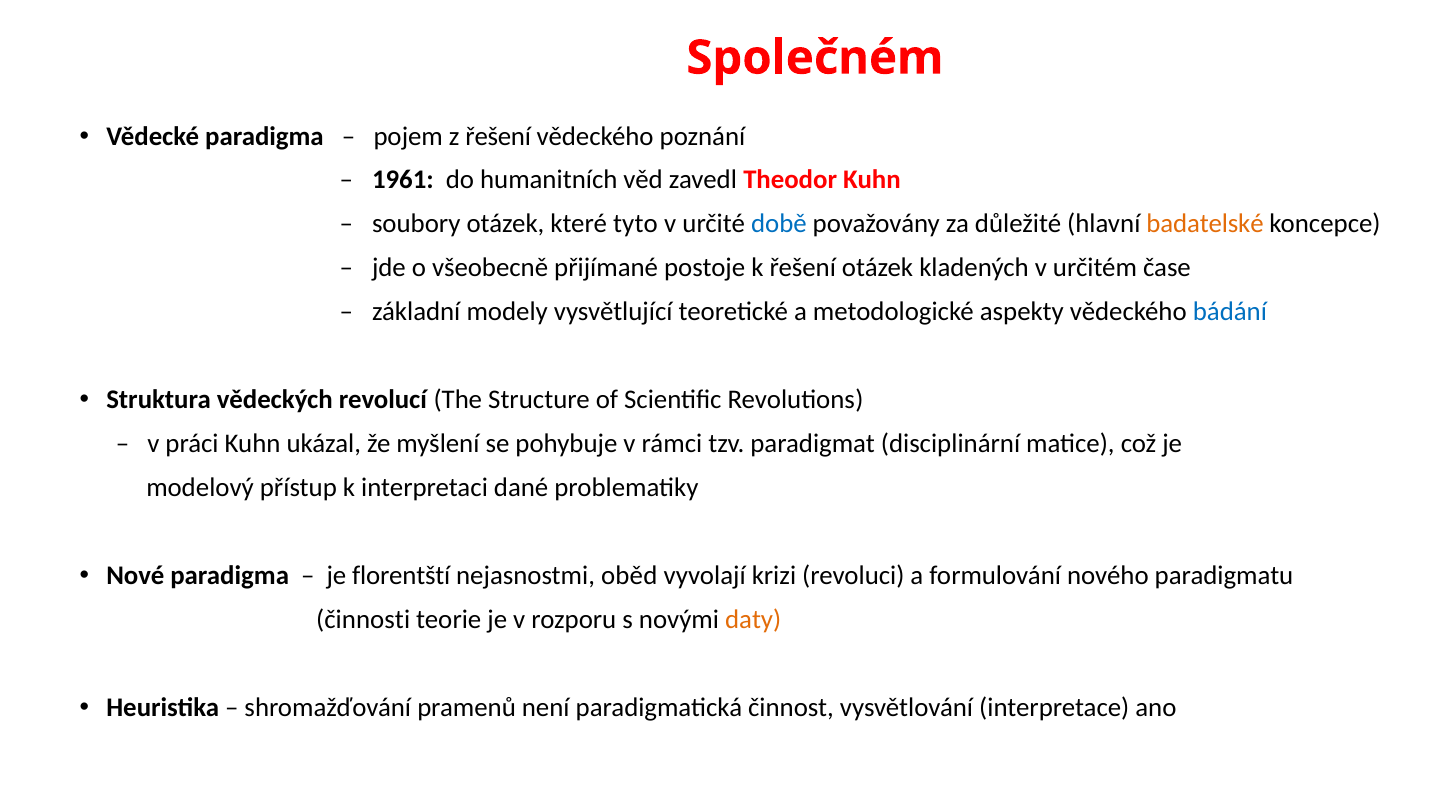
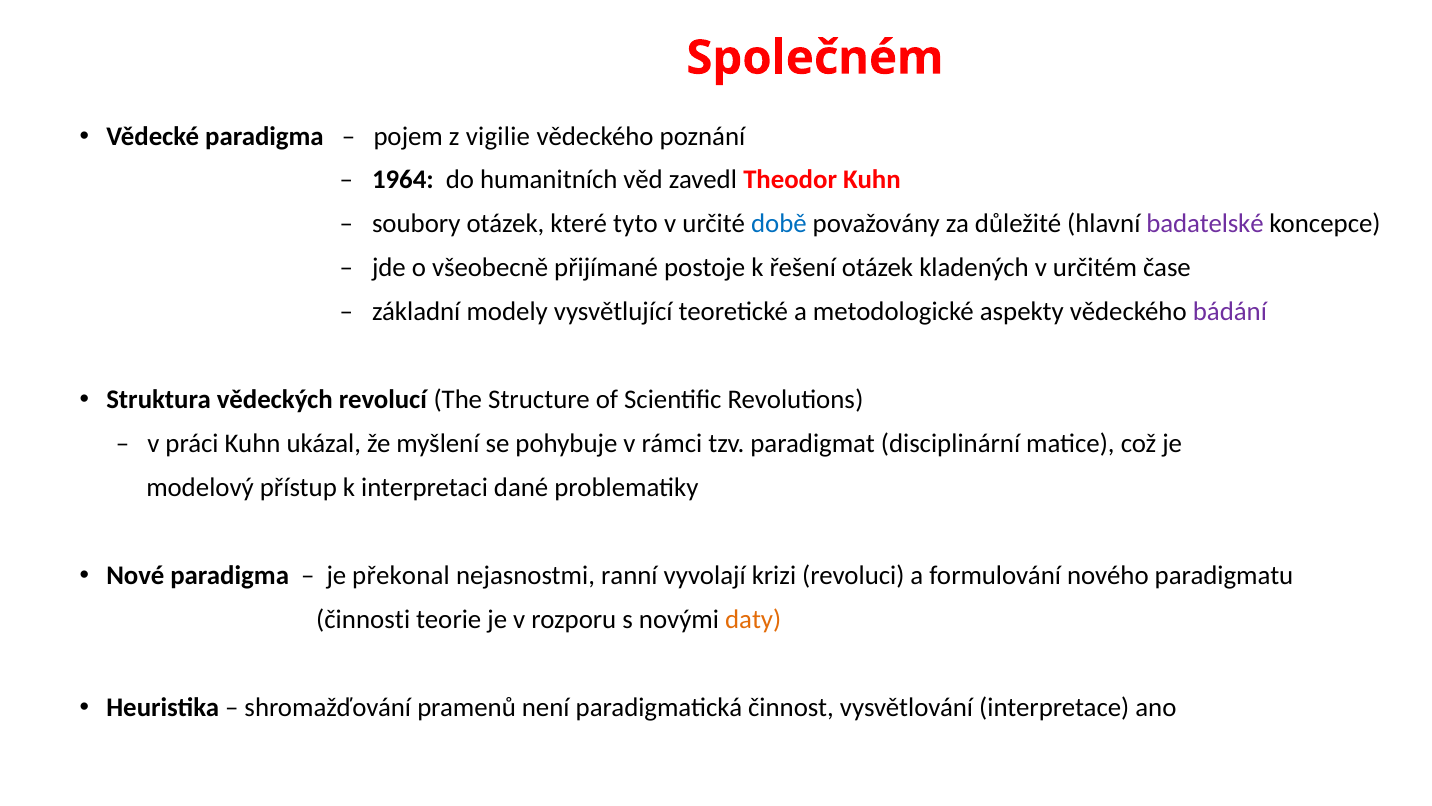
z řešení: řešení -> vigilie
1961: 1961 -> 1964
badatelské colour: orange -> purple
bádání colour: blue -> purple
florentští: florentští -> překonal
oběd: oběd -> ranní
